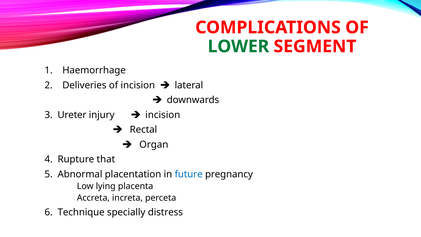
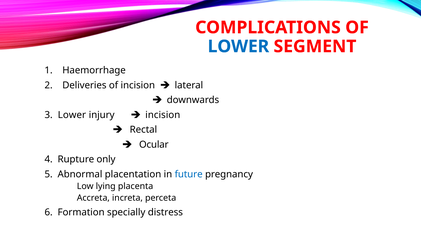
LOWER at (238, 46) colour: green -> blue
3 Ureter: Ureter -> Lower
Organ: Organ -> Ocular
that: that -> only
Technique: Technique -> Formation
